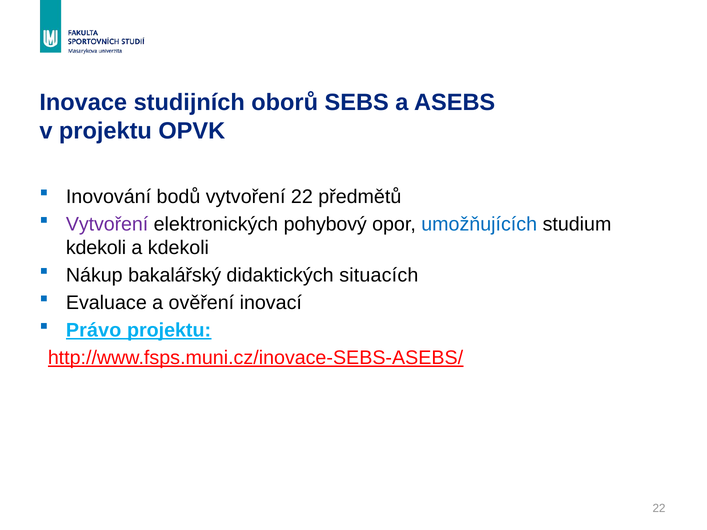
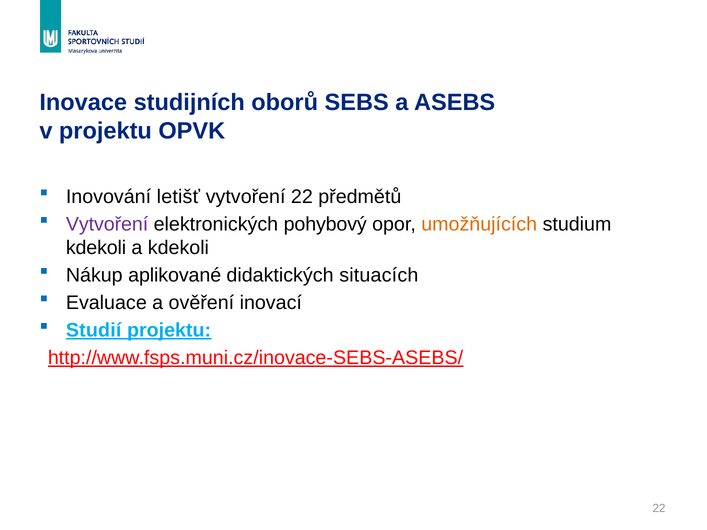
bodů: bodů -> letišť
umožňujících colour: blue -> orange
bakalářský: bakalářský -> aplikované
Právo: Právo -> Studií
